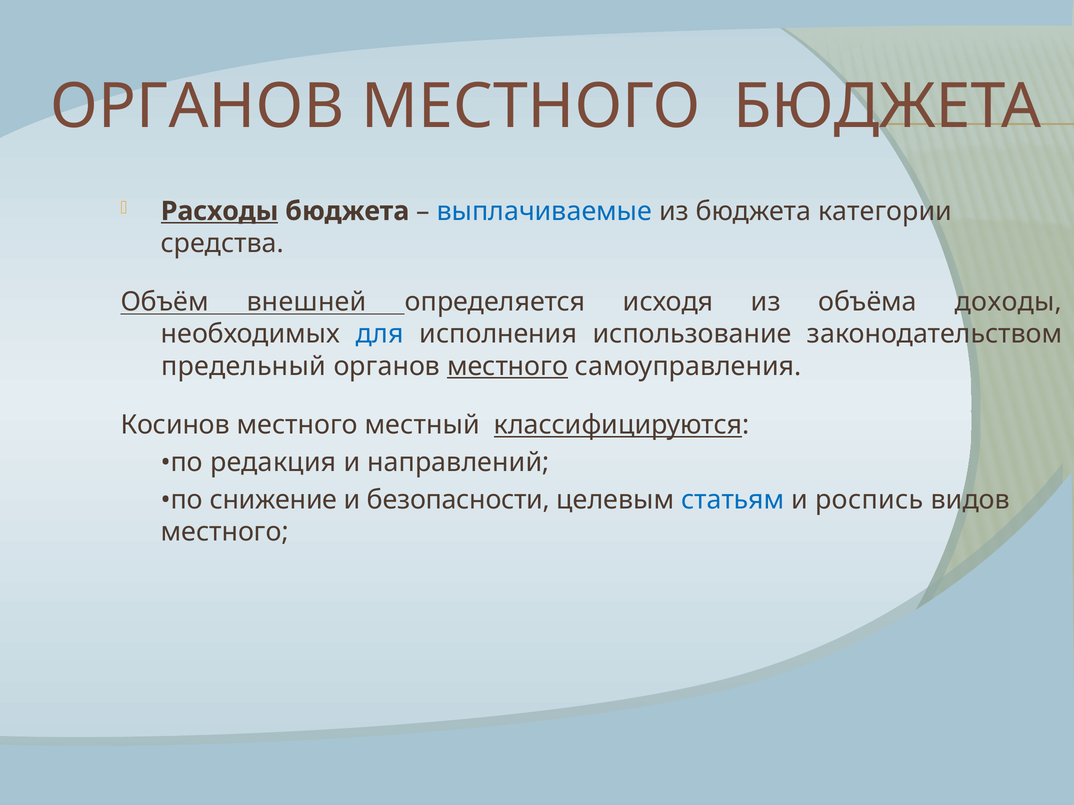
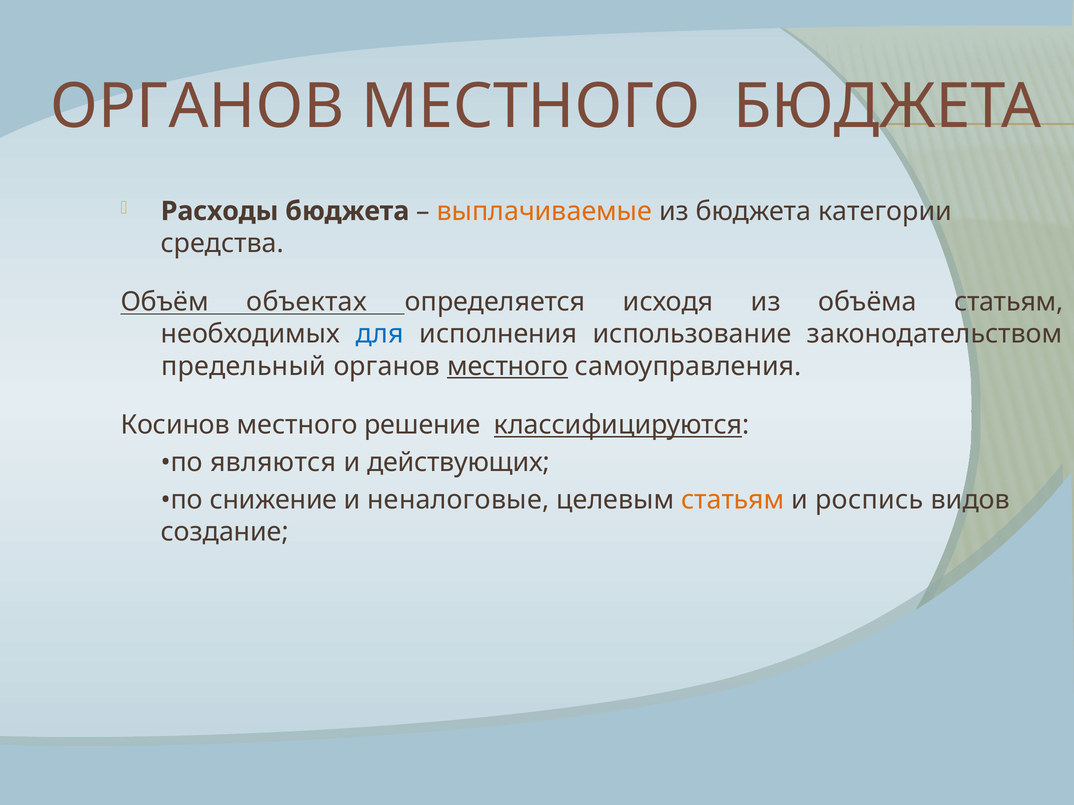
Расходы underline: present -> none
выплачиваемые colour: blue -> orange
внешней: внешней -> объектах
объёма доходы: доходы -> статьям
местный: местный -> решение
редакция: редакция -> являются
направлений: направлений -> действующих
безопасности: безопасности -> неналоговые
статьям at (733, 500) colour: blue -> orange
местного at (225, 532): местного -> создание
